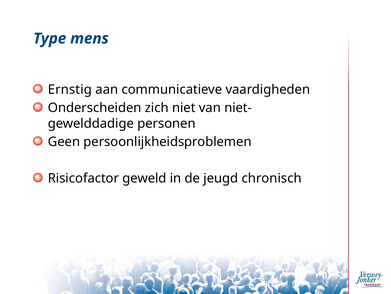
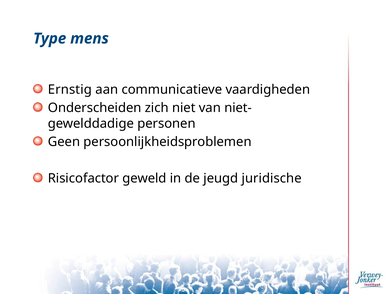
chronisch: chronisch -> juridische
